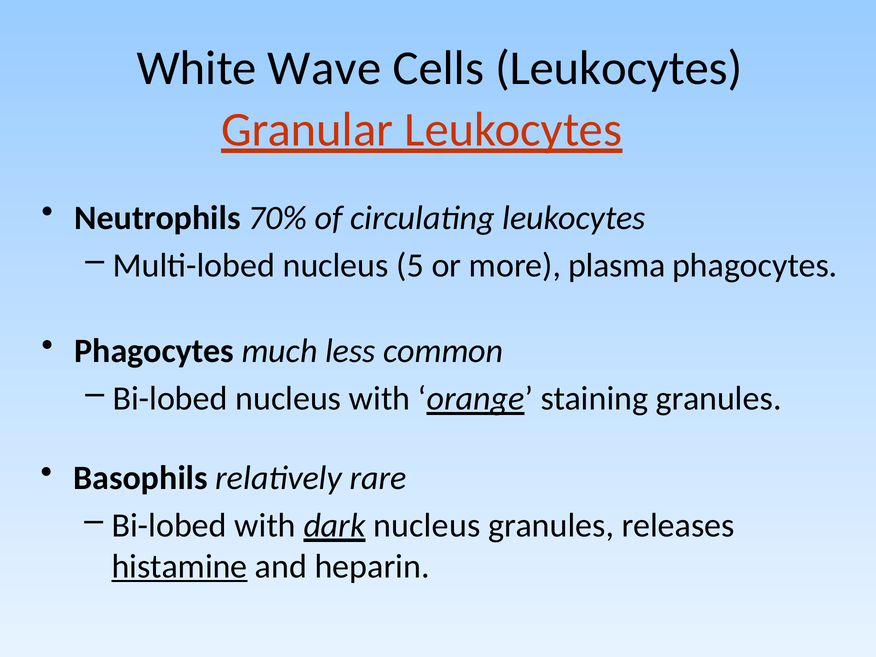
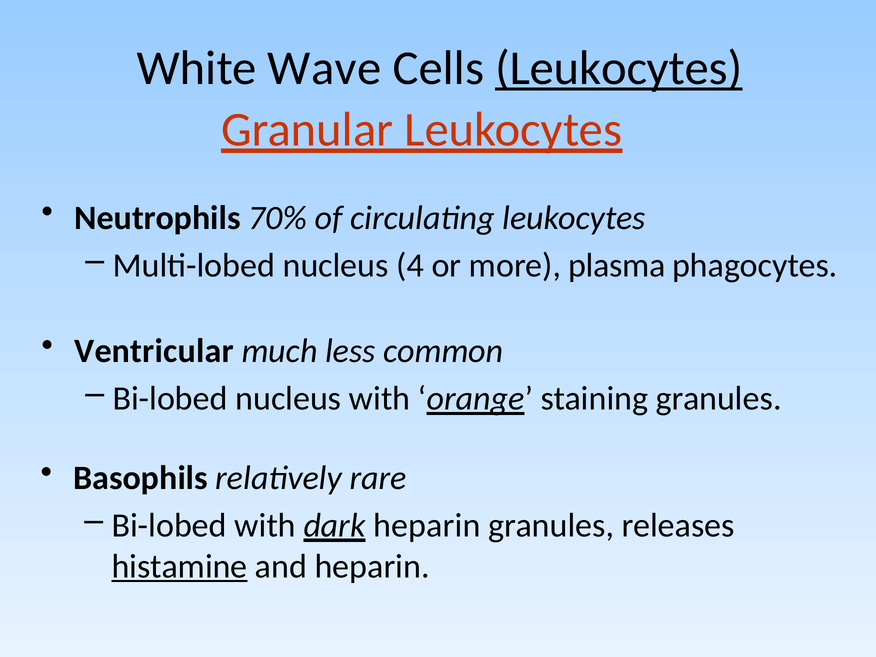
Leukocytes at (619, 68) underline: none -> present
5: 5 -> 4
Phagocytes at (154, 351): Phagocytes -> Ventricular
dark nucleus: nucleus -> heparin
